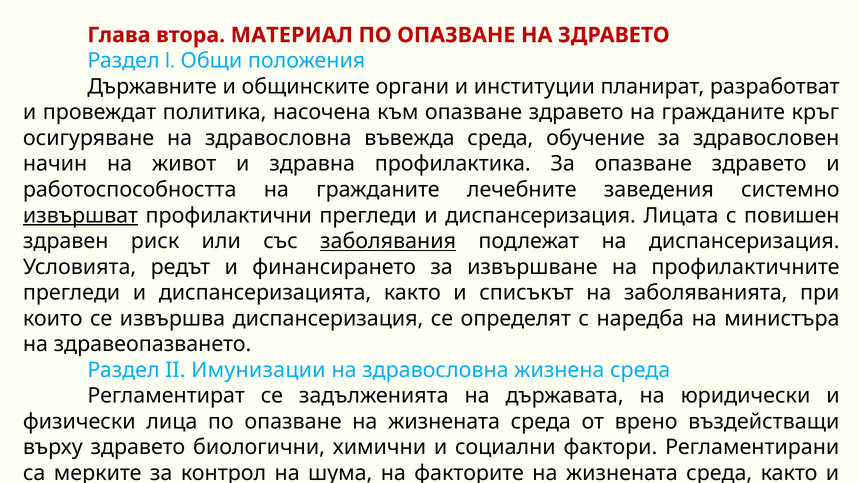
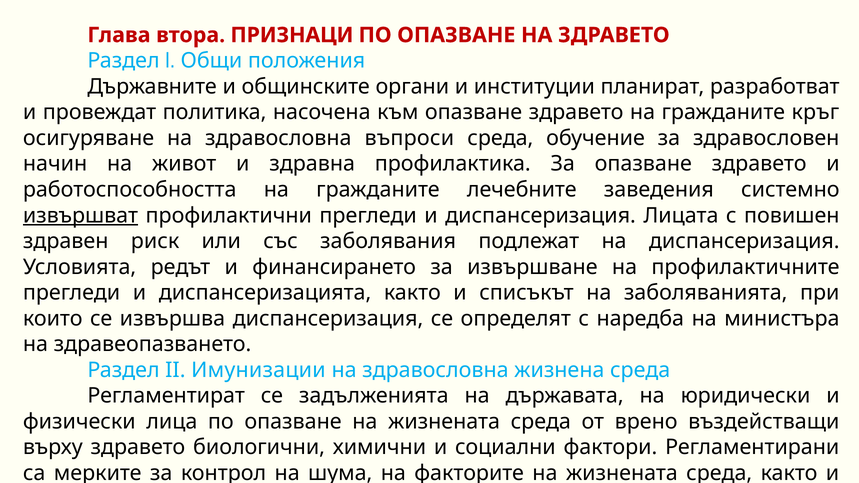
МАТЕРИАЛ: МАТЕРИАЛ -> ПРИЗНАЦИ
въвежда: въвежда -> въпроси
заболявания underline: present -> none
